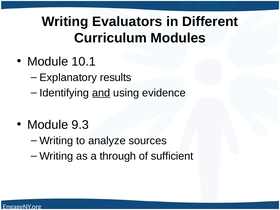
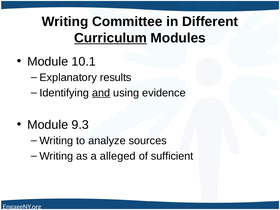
Evaluators: Evaluators -> Committee
Curriculum underline: none -> present
through: through -> alleged
